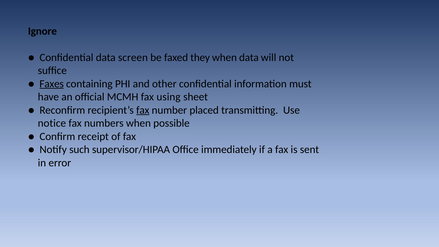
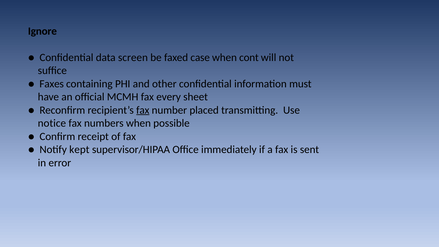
they: they -> case
when data: data -> cont
Faxes underline: present -> none
using: using -> every
such: such -> kept
